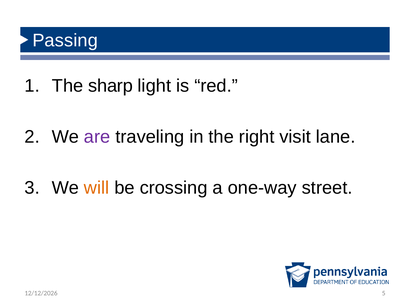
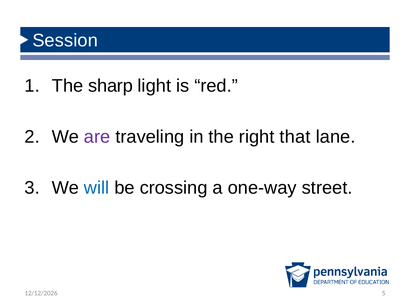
Passing: Passing -> Session
visit: visit -> that
will colour: orange -> blue
